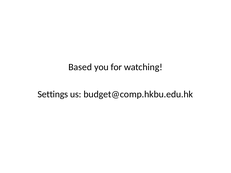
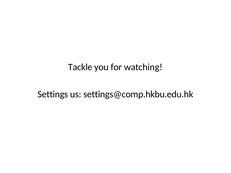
Based: Based -> Tackle
budget@comp.hkbu.edu.hk: budget@comp.hkbu.edu.hk -> settings@comp.hkbu.edu.hk
